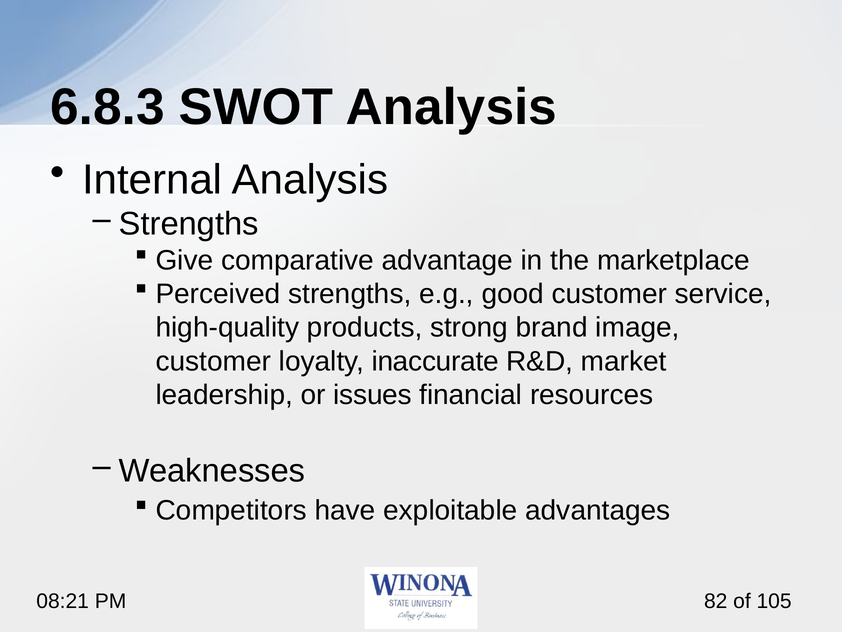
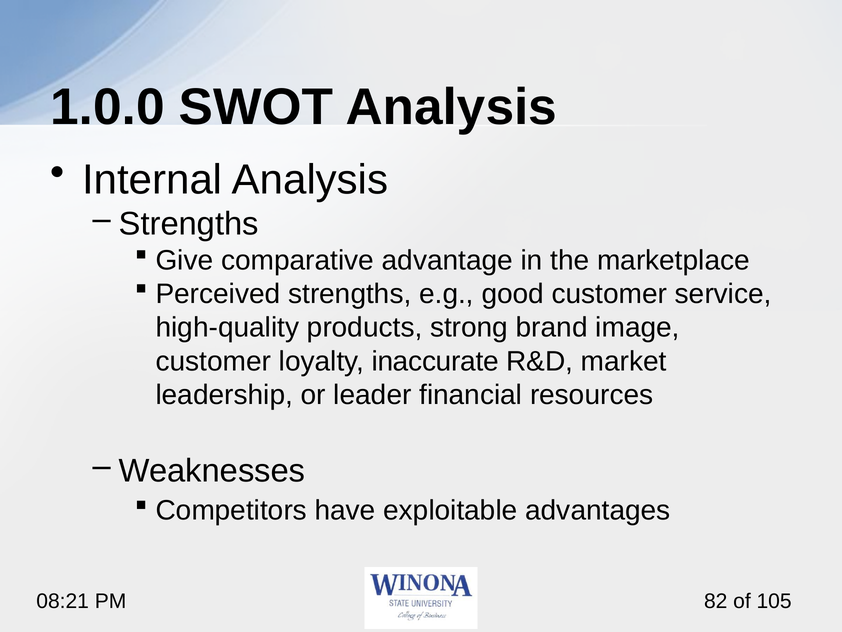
6.8.3: 6.8.3 -> 1.0.0
issues: issues -> leader
